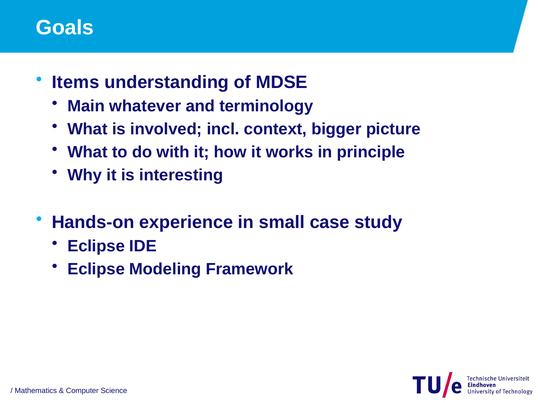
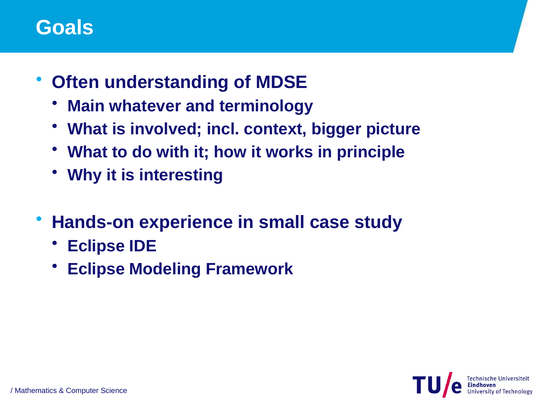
Items: Items -> Often
